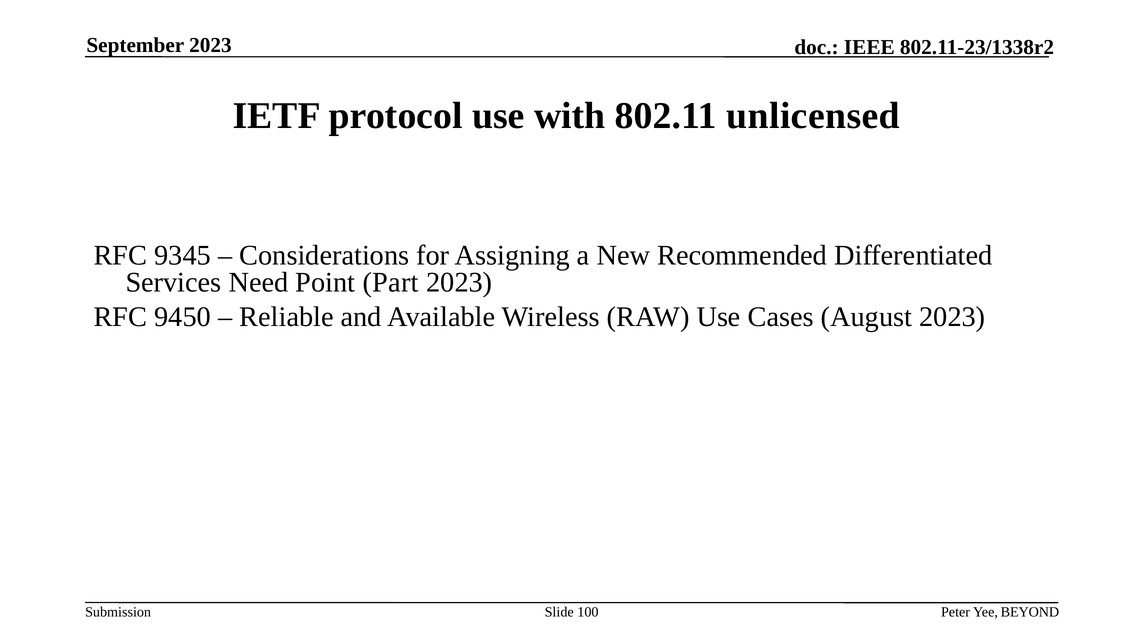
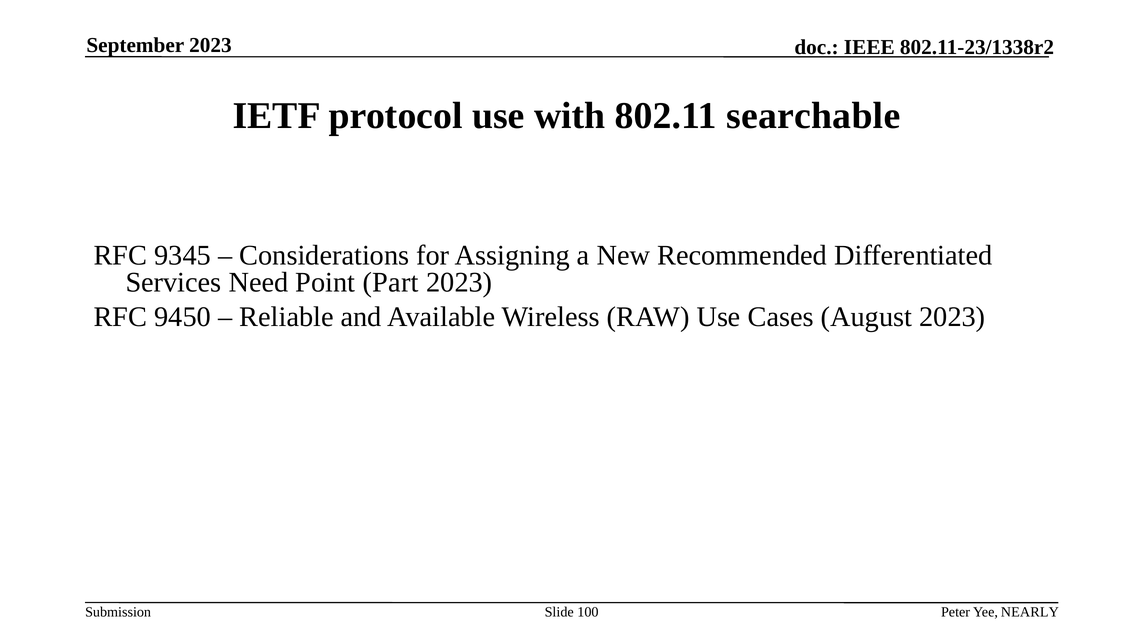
unlicensed: unlicensed -> searchable
BEYOND: BEYOND -> NEARLY
